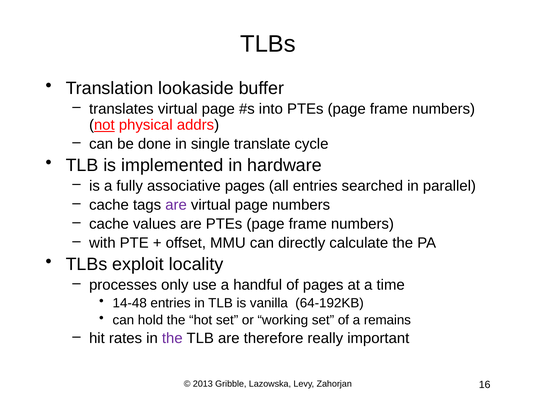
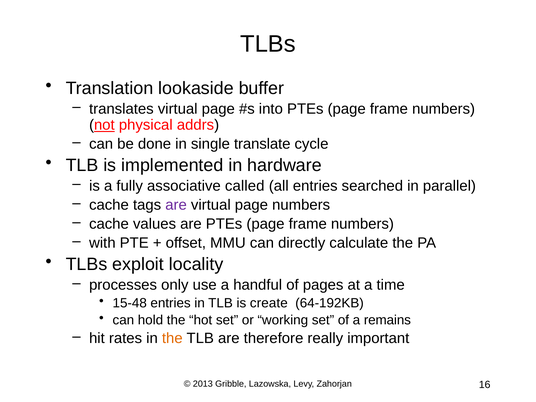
associative pages: pages -> called
14-48: 14-48 -> 15-48
vanilla: vanilla -> create
the at (172, 338) colour: purple -> orange
